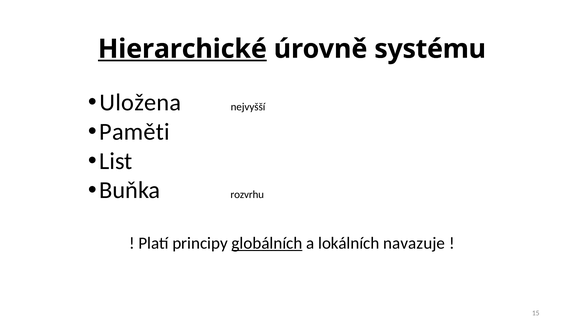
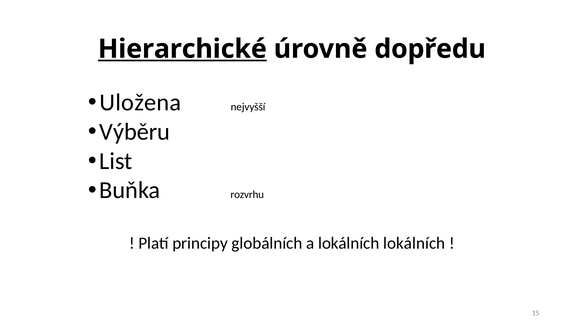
systému: systému -> dopředu
Paměti: Paměti -> Výběru
globálních underline: present -> none
lokálních navazuje: navazuje -> lokálních
